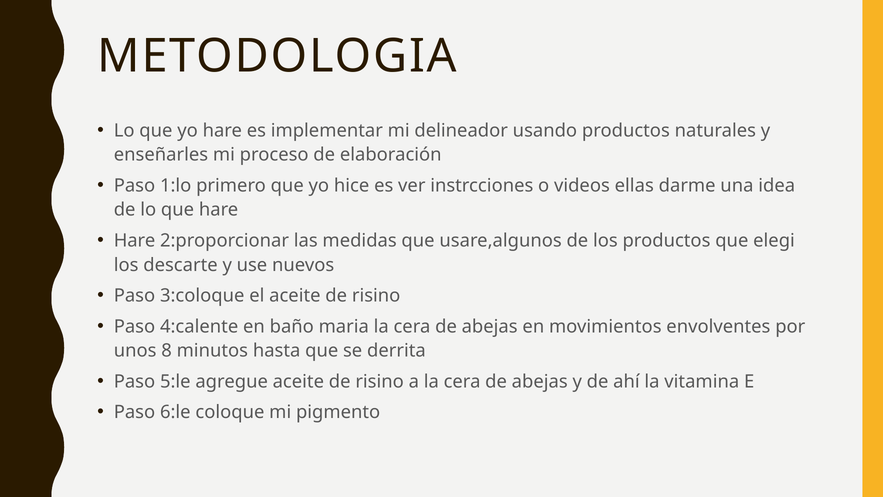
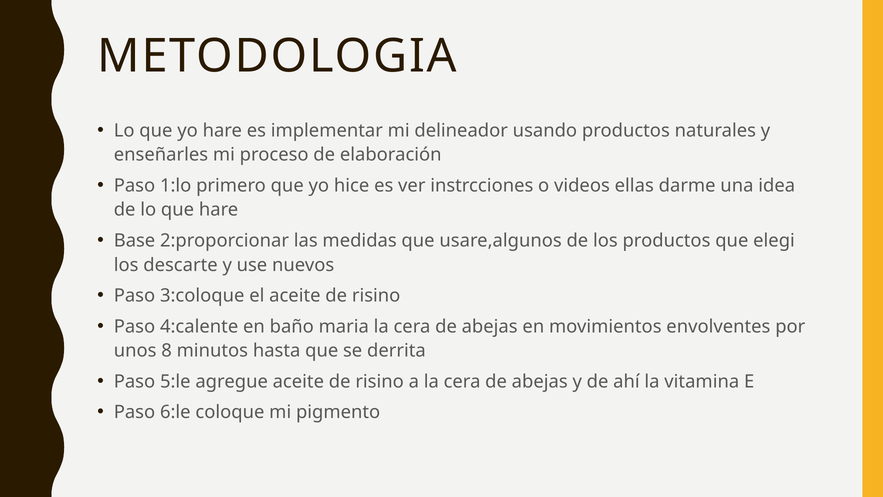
Hare at (135, 241): Hare -> Base
